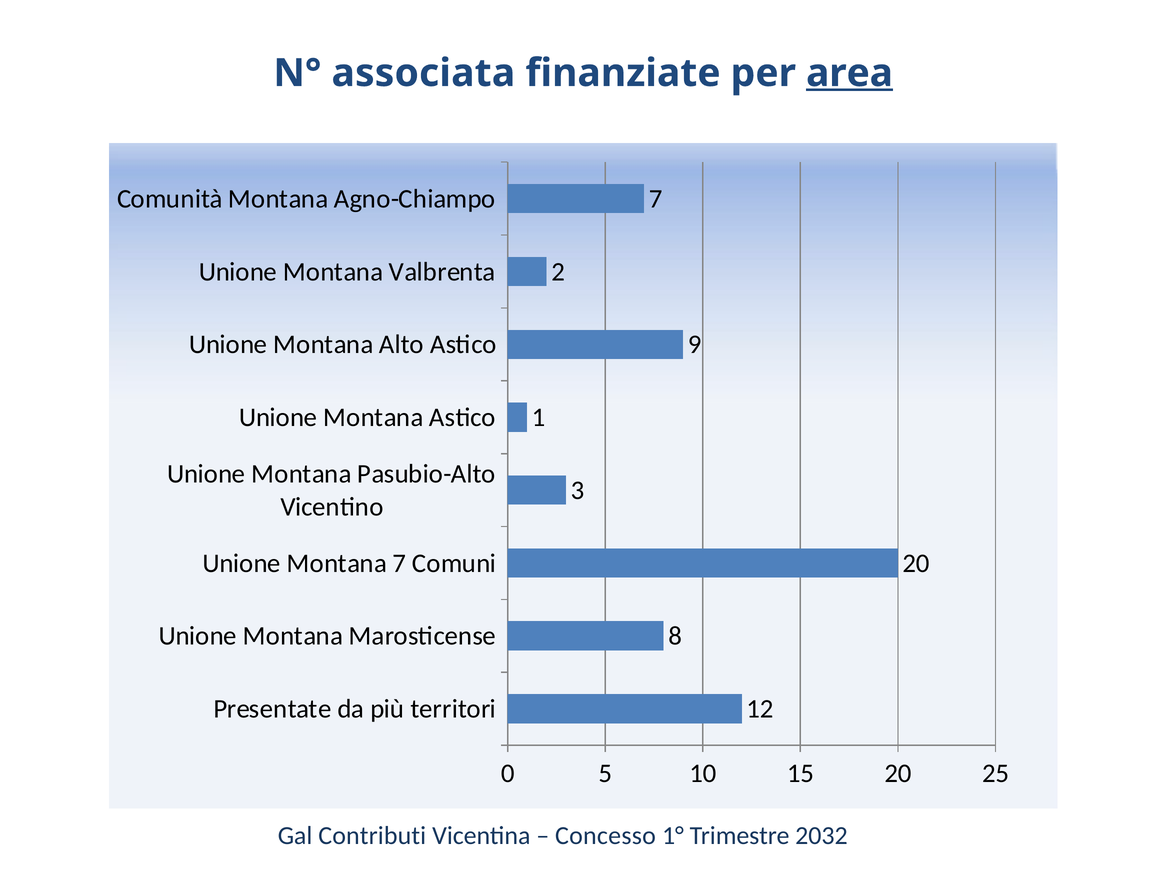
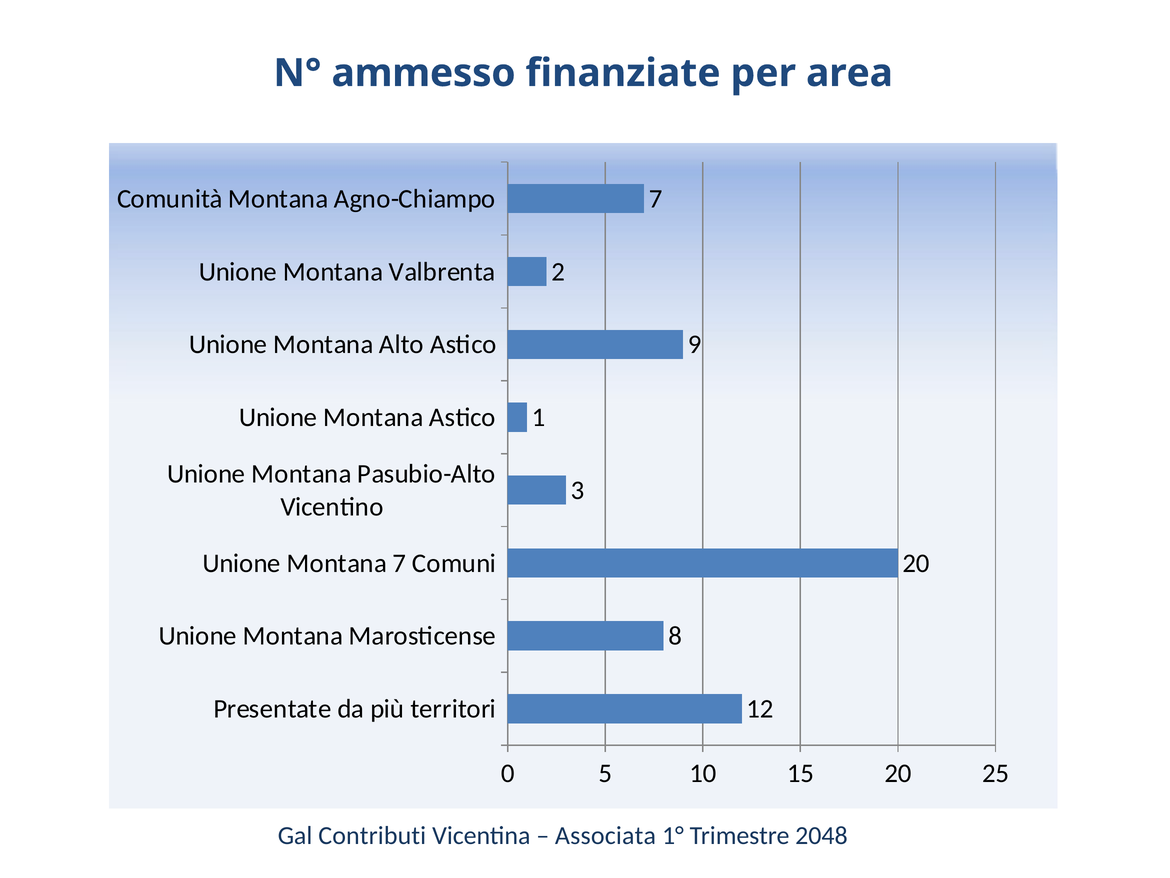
associata: associata -> ammesso
area underline: present -> none
Concesso: Concesso -> Associata
2032: 2032 -> 2048
